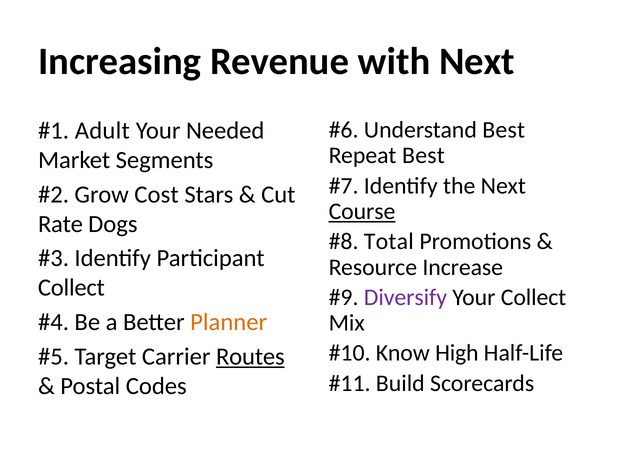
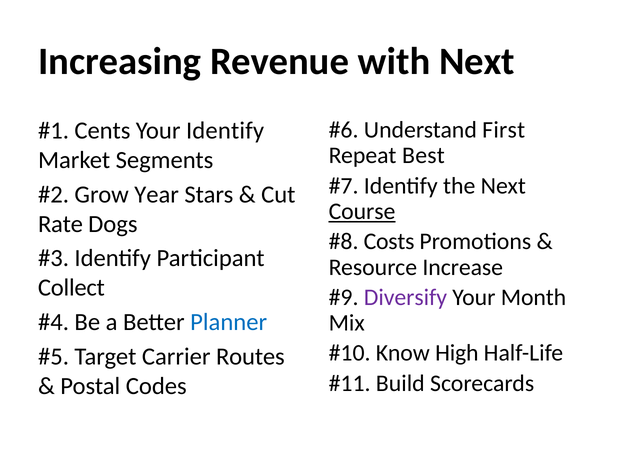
Understand Best: Best -> First
Adult: Adult -> Cents
Your Needed: Needed -> Identify
Cost: Cost -> Year
Total: Total -> Costs
Your Collect: Collect -> Month
Planner colour: orange -> blue
Routes underline: present -> none
